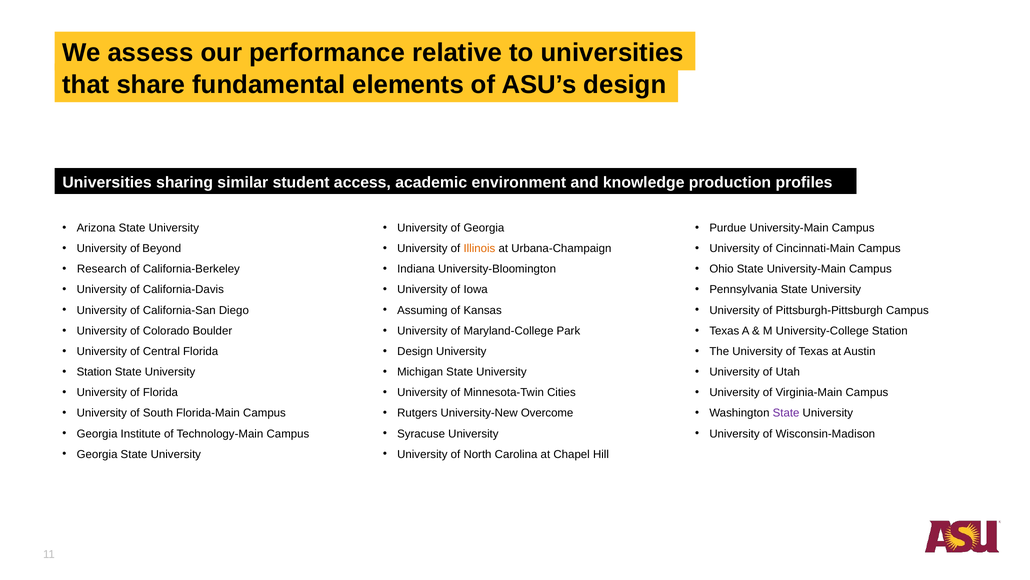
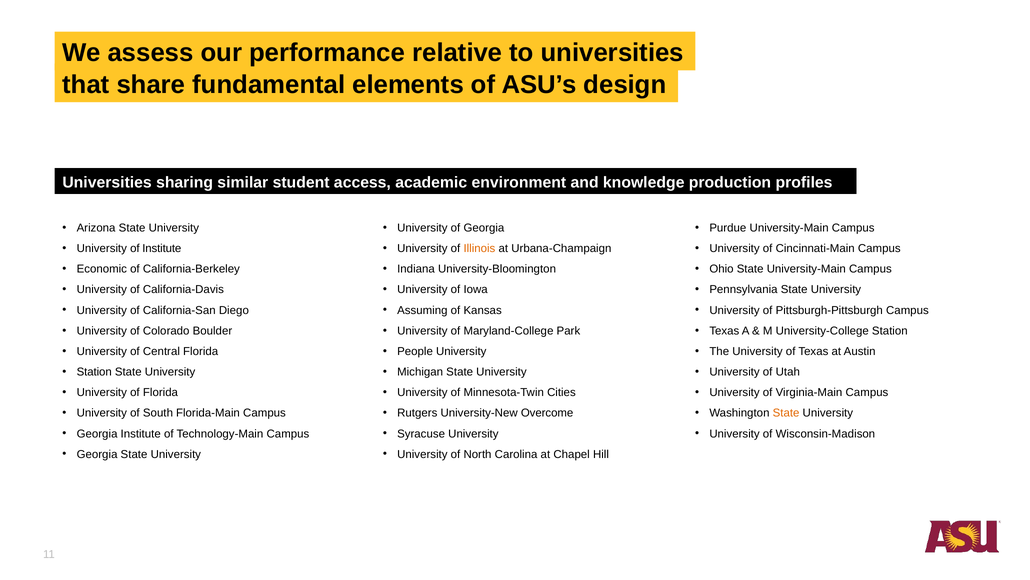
of Beyond: Beyond -> Institute
Research: Research -> Economic
Design at (415, 351): Design -> People
State at (786, 413) colour: purple -> orange
